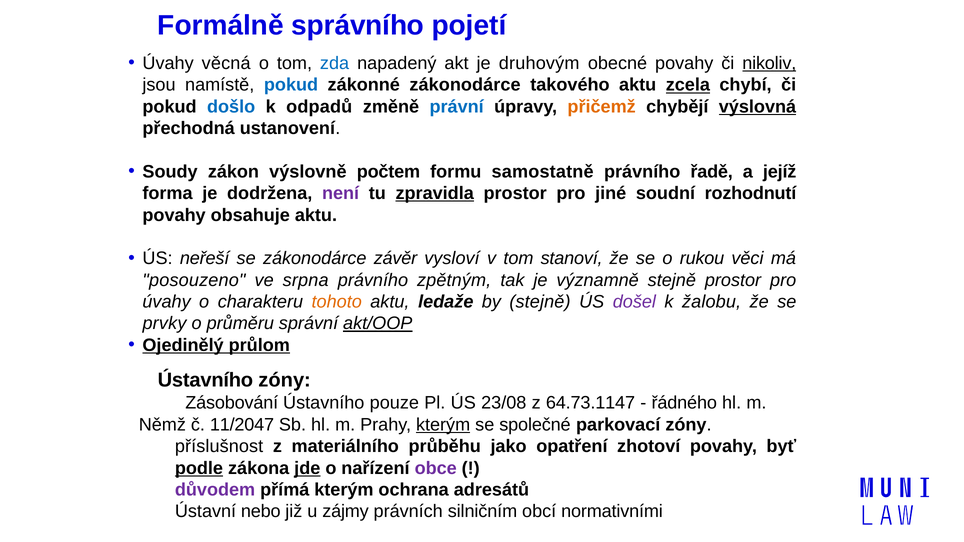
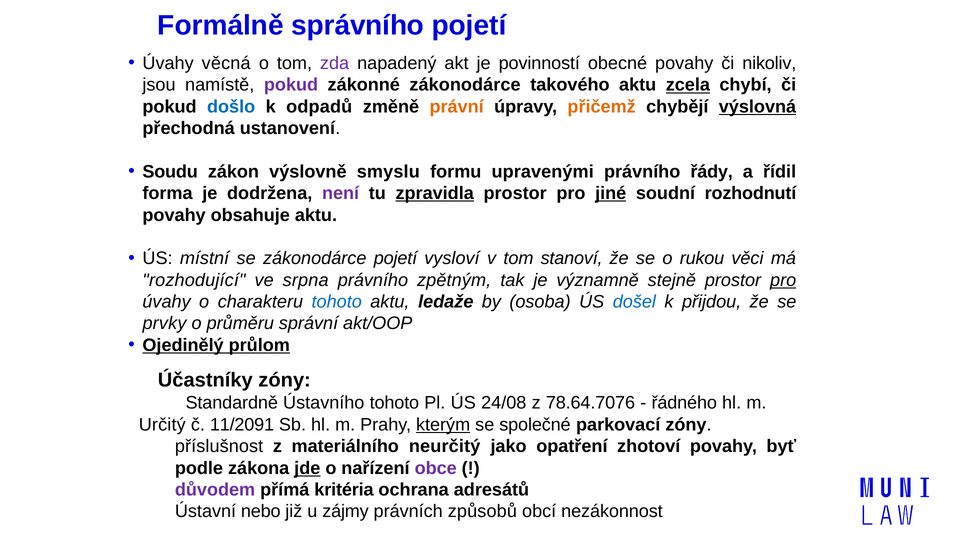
zda colour: blue -> purple
druhovým: druhovým -> povinností
nikoliv underline: present -> none
pokud at (291, 85) colour: blue -> purple
právní colour: blue -> orange
Soudy: Soudy -> Soudu
počtem: počtem -> smyslu
samostatně: samostatně -> upravenými
řadě: řadě -> řády
jejíž: jejíž -> řídil
jiné underline: none -> present
neřeší: neřeší -> místní
zákonodárce závěr: závěr -> pojetí
posouzeno: posouzeno -> rozhodující
pro at (783, 280) underline: none -> present
tohoto at (337, 302) colour: orange -> blue
by stejně: stejně -> osoba
došel colour: purple -> blue
žalobu: žalobu -> přijdou
akt/OOP underline: present -> none
Ústavního at (205, 380): Ústavního -> Účastníky
Zásobování: Zásobování -> Standardně
Ústavního pouze: pouze -> tohoto
23/08: 23/08 -> 24/08
64.73.1147: 64.73.1147 -> 78.64.7076
Němž: Němž -> Určitý
11/2047: 11/2047 -> 11/2091
průběhu: průběhu -> neurčitý
podle underline: present -> none
přímá kterým: kterým -> kritéria
silničním: silničním -> způsobů
normativními: normativními -> nezákonnost
